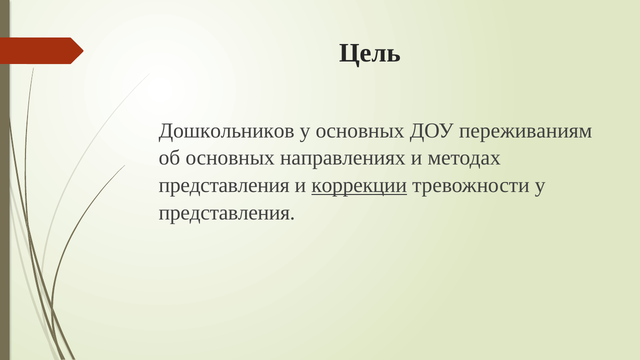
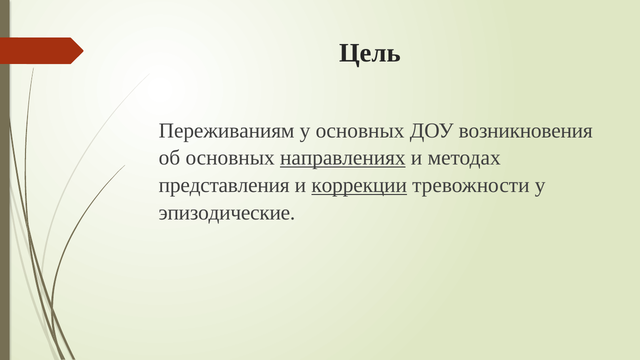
Дошкольников: Дошкольников -> Переживаниям
переживаниям: переживаниям -> возникновения
направлениях underline: none -> present
представления at (227, 213): представления -> эпизодические
